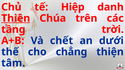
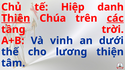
các underline: none -> present
chết: chết -> vinh
chẳng: chẳng -> lương
